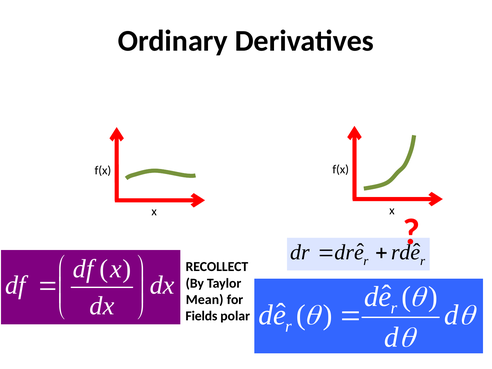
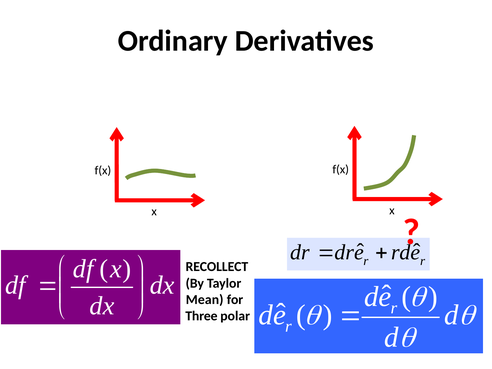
Fields: Fields -> Three
